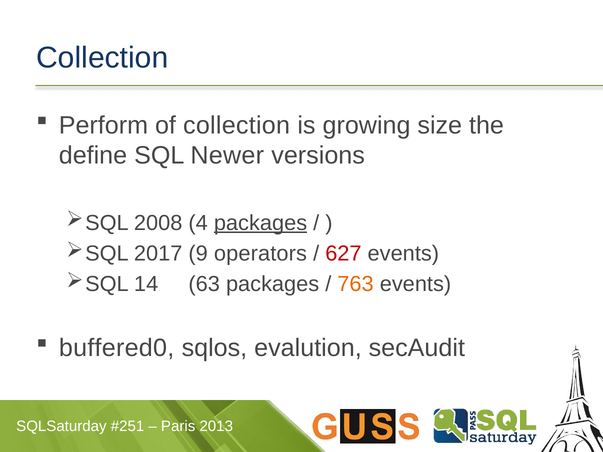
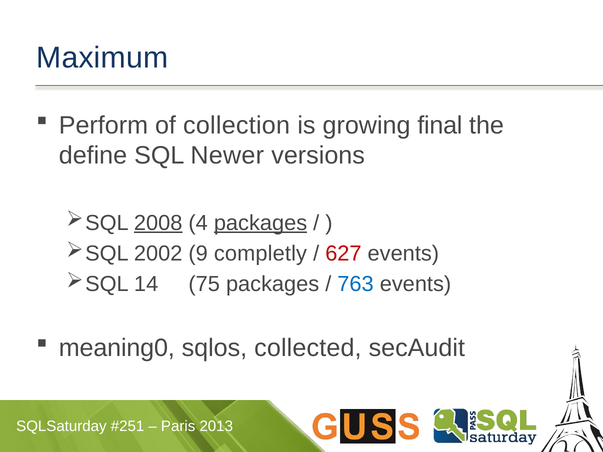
Collection at (102, 58): Collection -> Maximum
size: size -> final
2008 underline: none -> present
2017: 2017 -> 2002
operators: operators -> completly
63: 63 -> 75
763 colour: orange -> blue
buffered0: buffered0 -> meaning0
evalution: evalution -> collected
